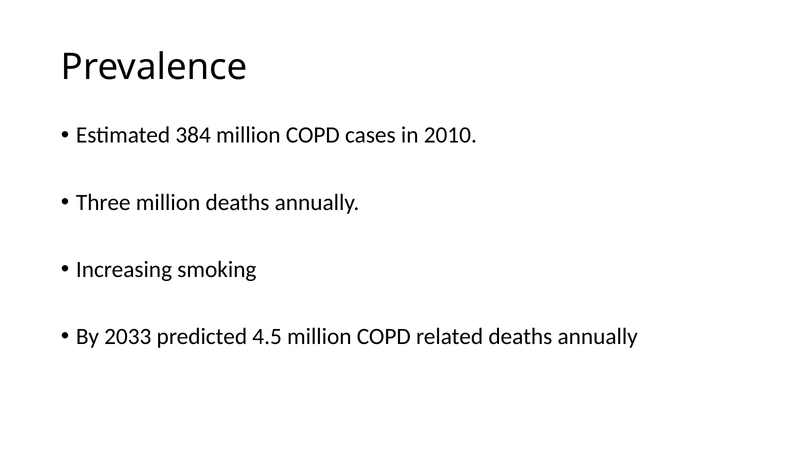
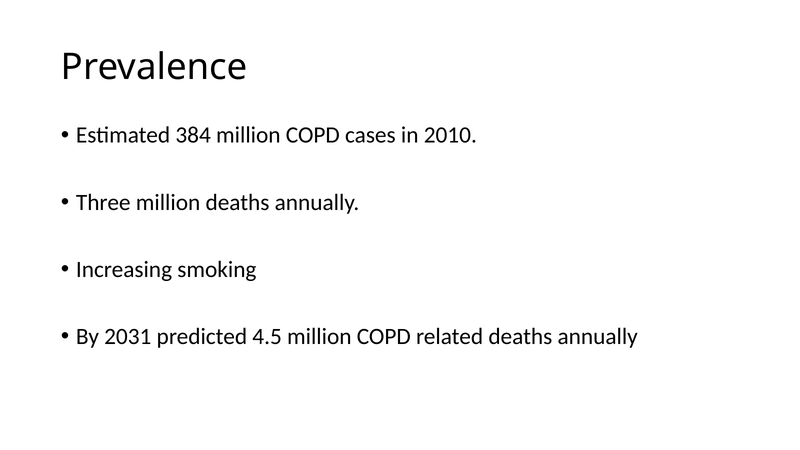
2033: 2033 -> 2031
